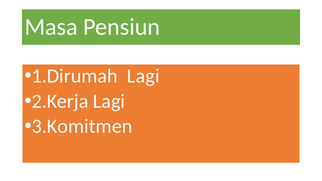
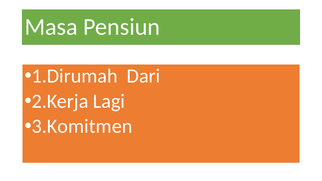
1.Dirumah Lagi: Lagi -> Dari
